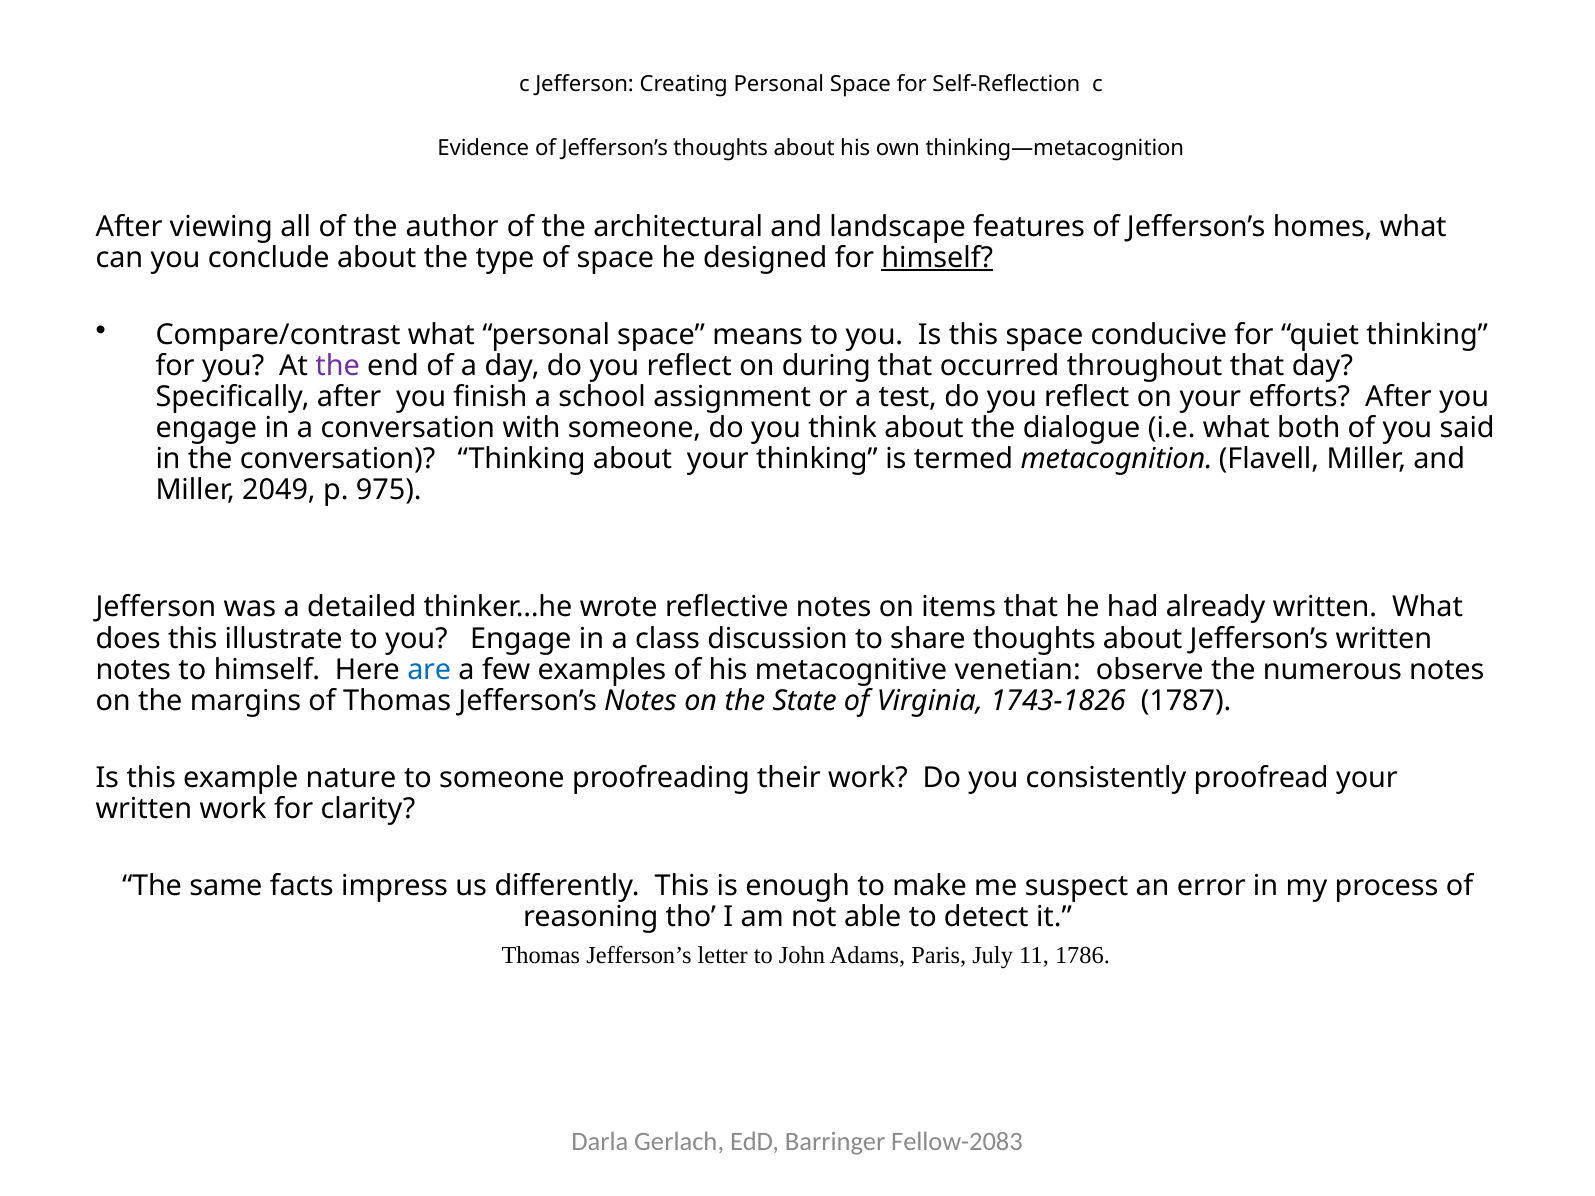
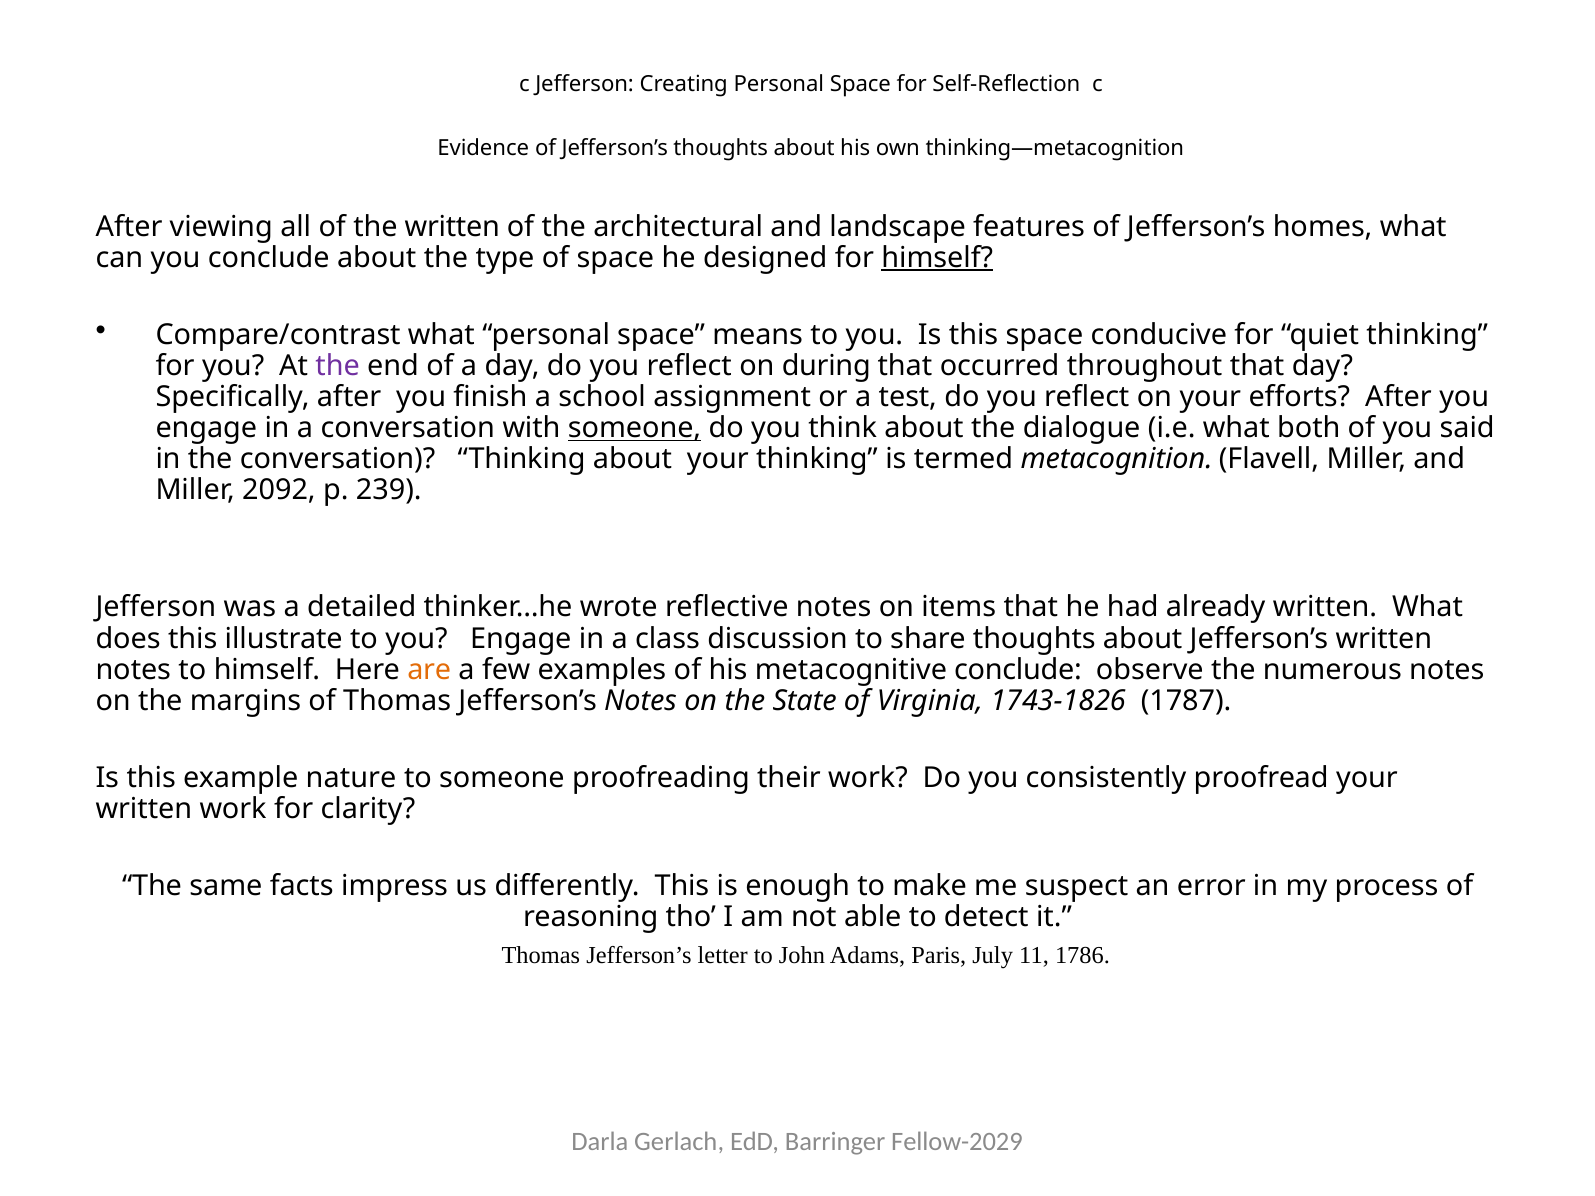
the author: author -> written
someone at (635, 428) underline: none -> present
2049: 2049 -> 2092
975: 975 -> 239
are colour: blue -> orange
metacognitive venetian: venetian -> conclude
Fellow-2083: Fellow-2083 -> Fellow-2029
